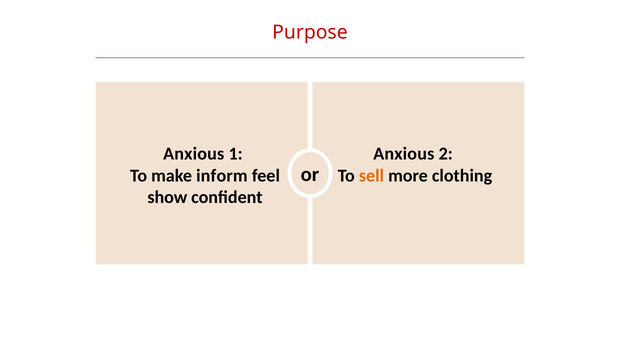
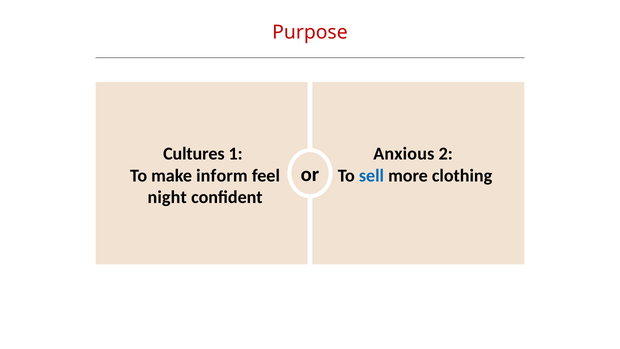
Anxious at (194, 154): Anxious -> Cultures
sell colour: orange -> blue
show: show -> night
